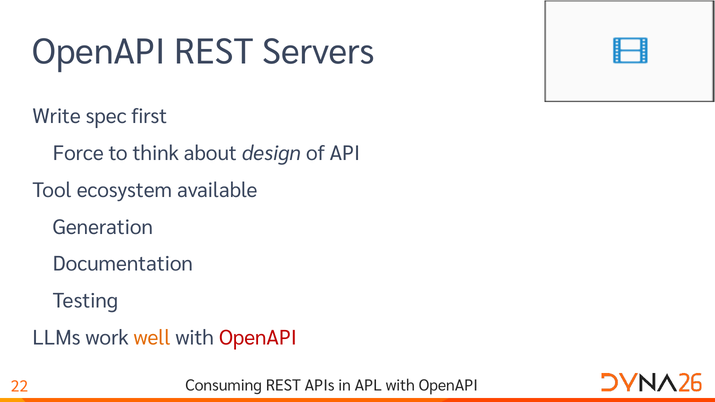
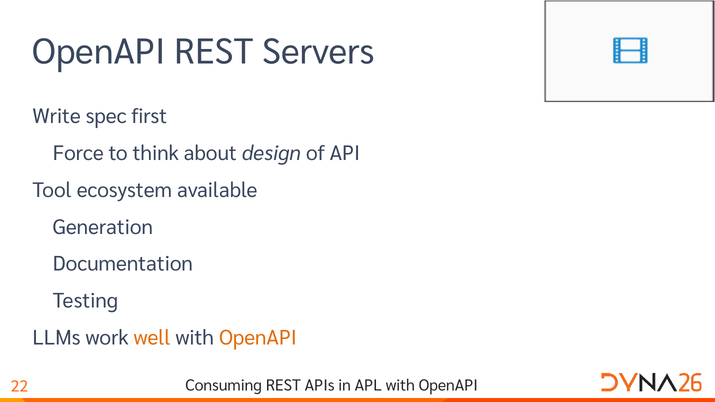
OpenAPI at (258, 338) colour: red -> orange
